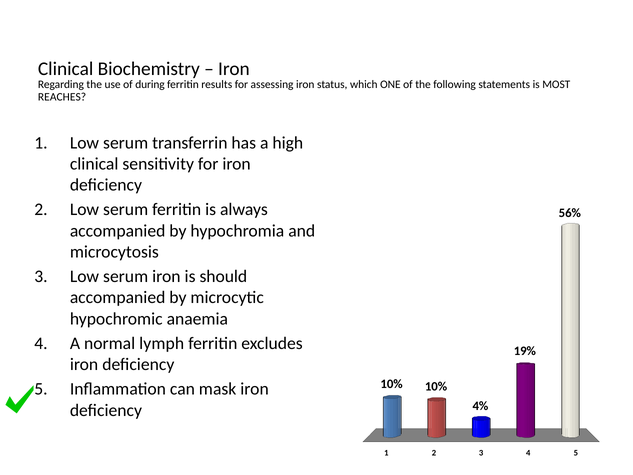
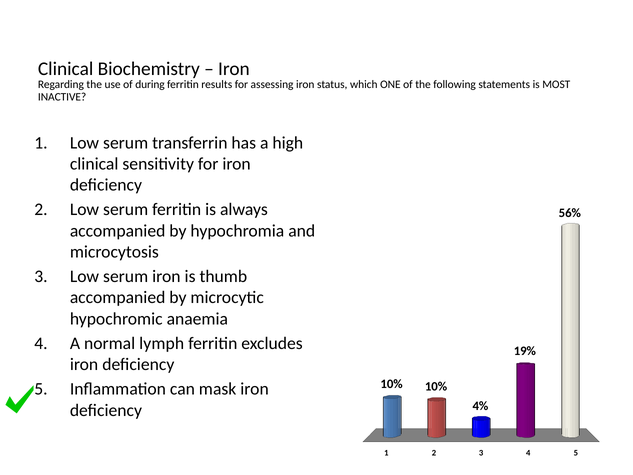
REACHES: REACHES -> INACTIVE
should: should -> thumb
